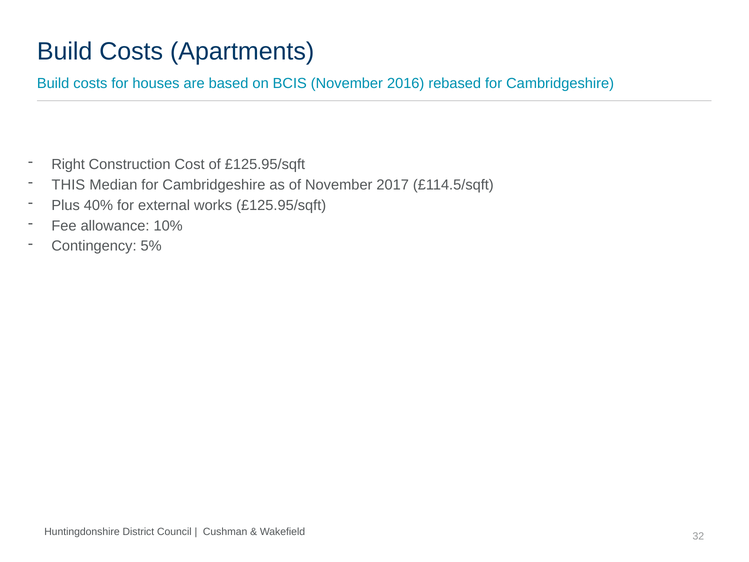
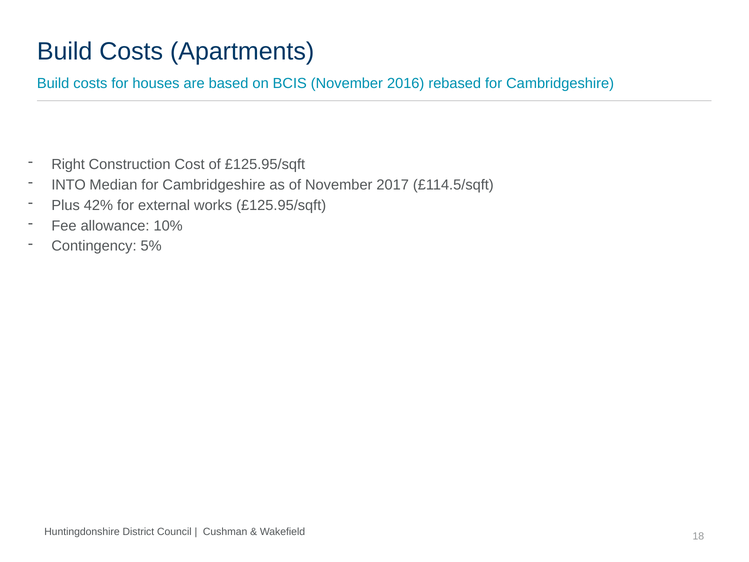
THIS: THIS -> INTO
40%: 40% -> 42%
32: 32 -> 18
